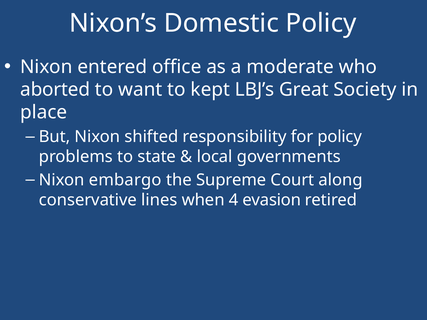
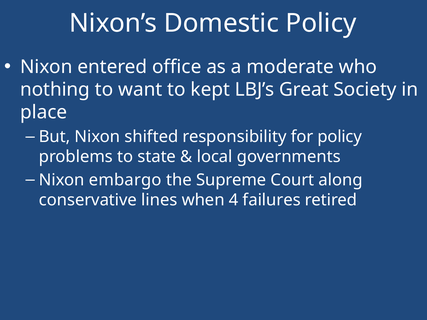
aborted: aborted -> nothing
evasion: evasion -> failures
